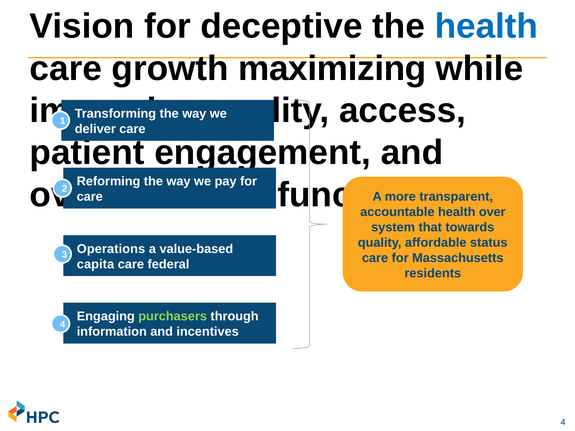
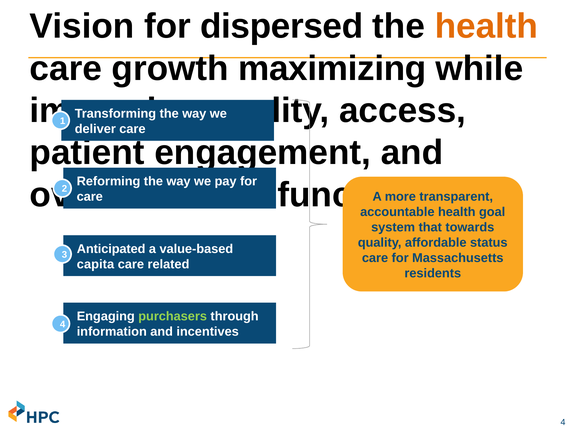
deceptive: deceptive -> dispersed
health at (486, 26) colour: blue -> orange
over: over -> goal
Operations: Operations -> Anticipated
federal: federal -> related
